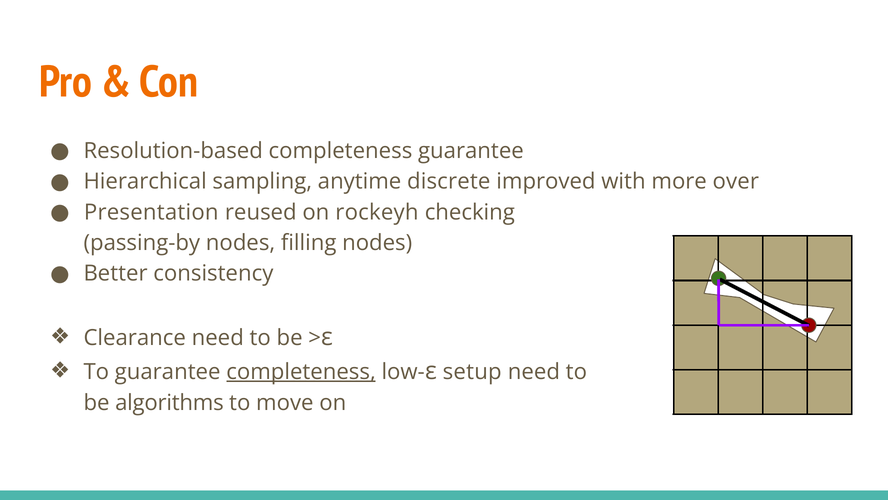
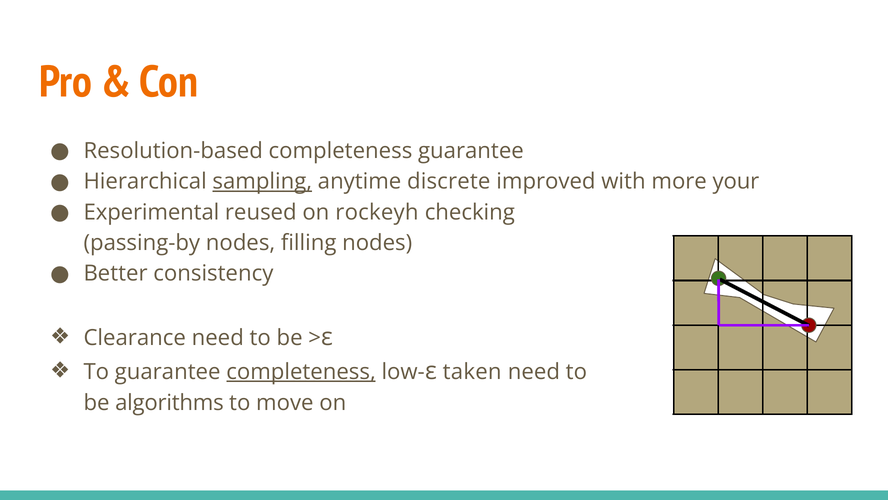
sampling underline: none -> present
over: over -> your
Presentation: Presentation -> Experimental
setup: setup -> taken
